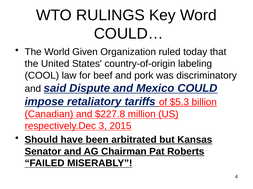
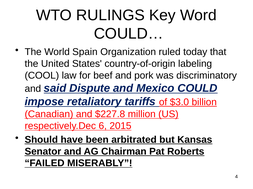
Given: Given -> Spain
$5.3: $5.3 -> $3.0
3: 3 -> 6
